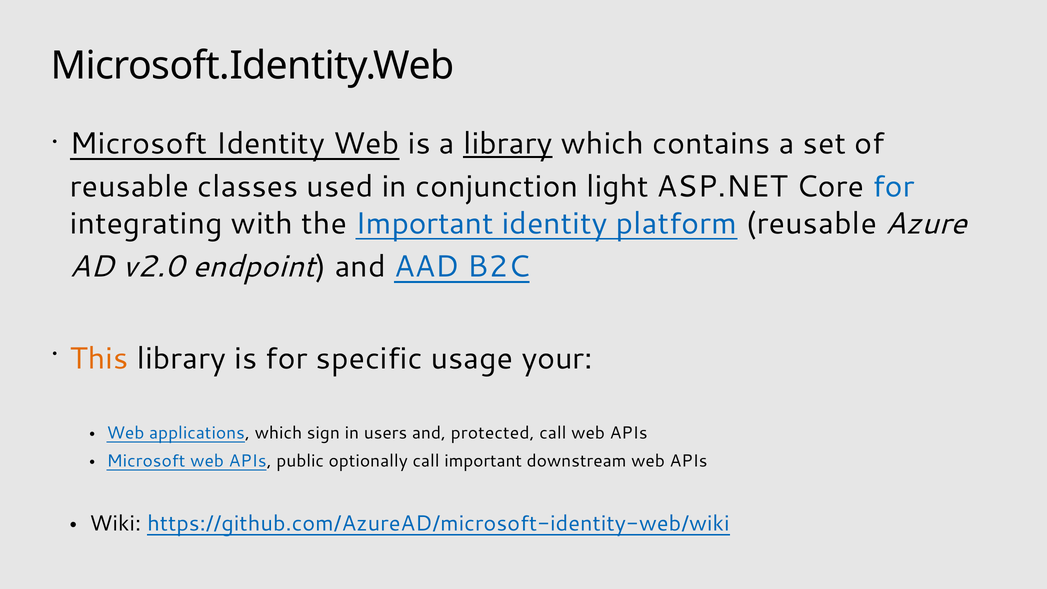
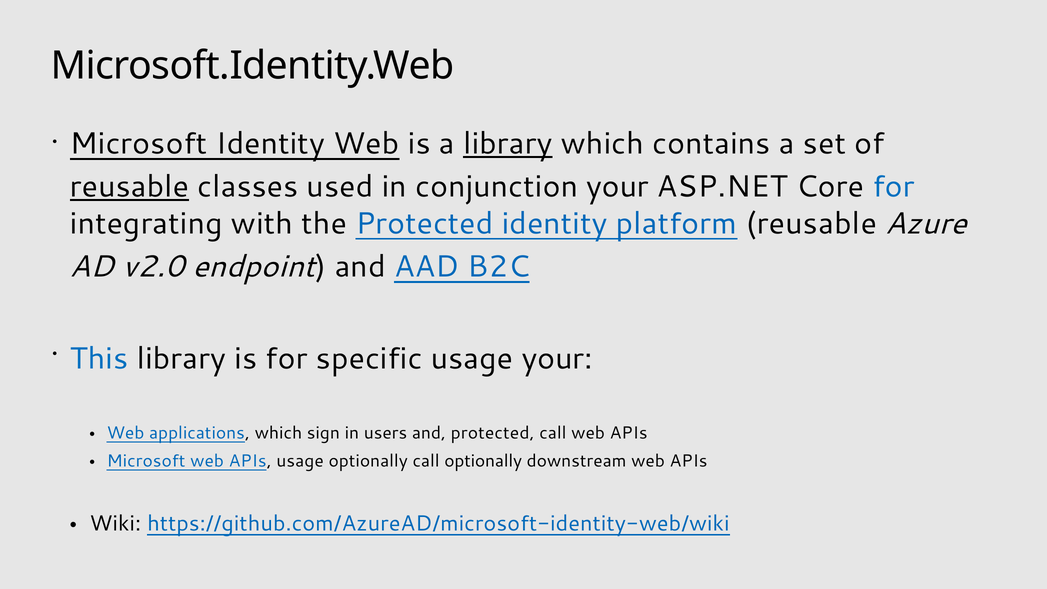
reusable at (129, 187) underline: none -> present
conjunction light: light -> your
the Important: Important -> Protected
This colour: orange -> blue
APIs public: public -> usage
call important: important -> optionally
